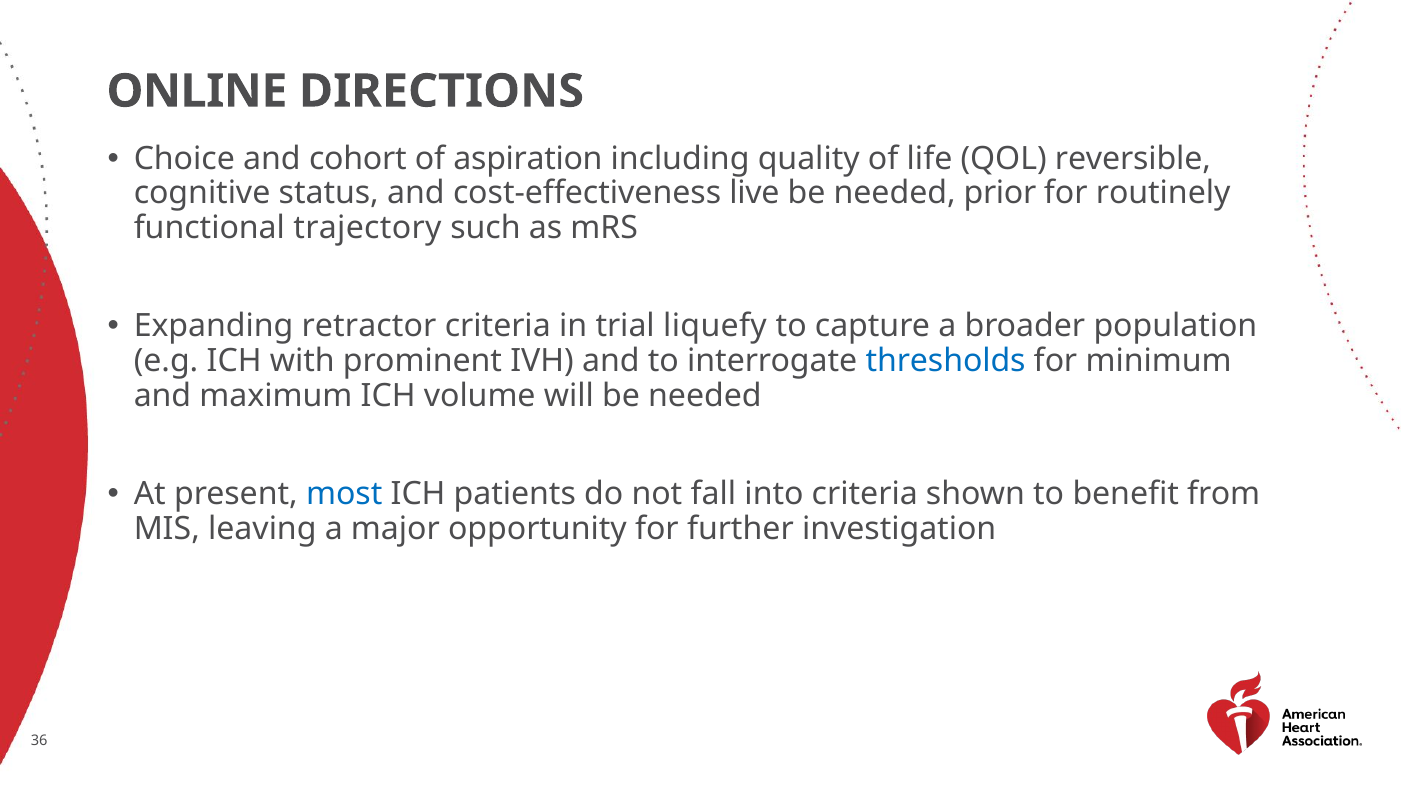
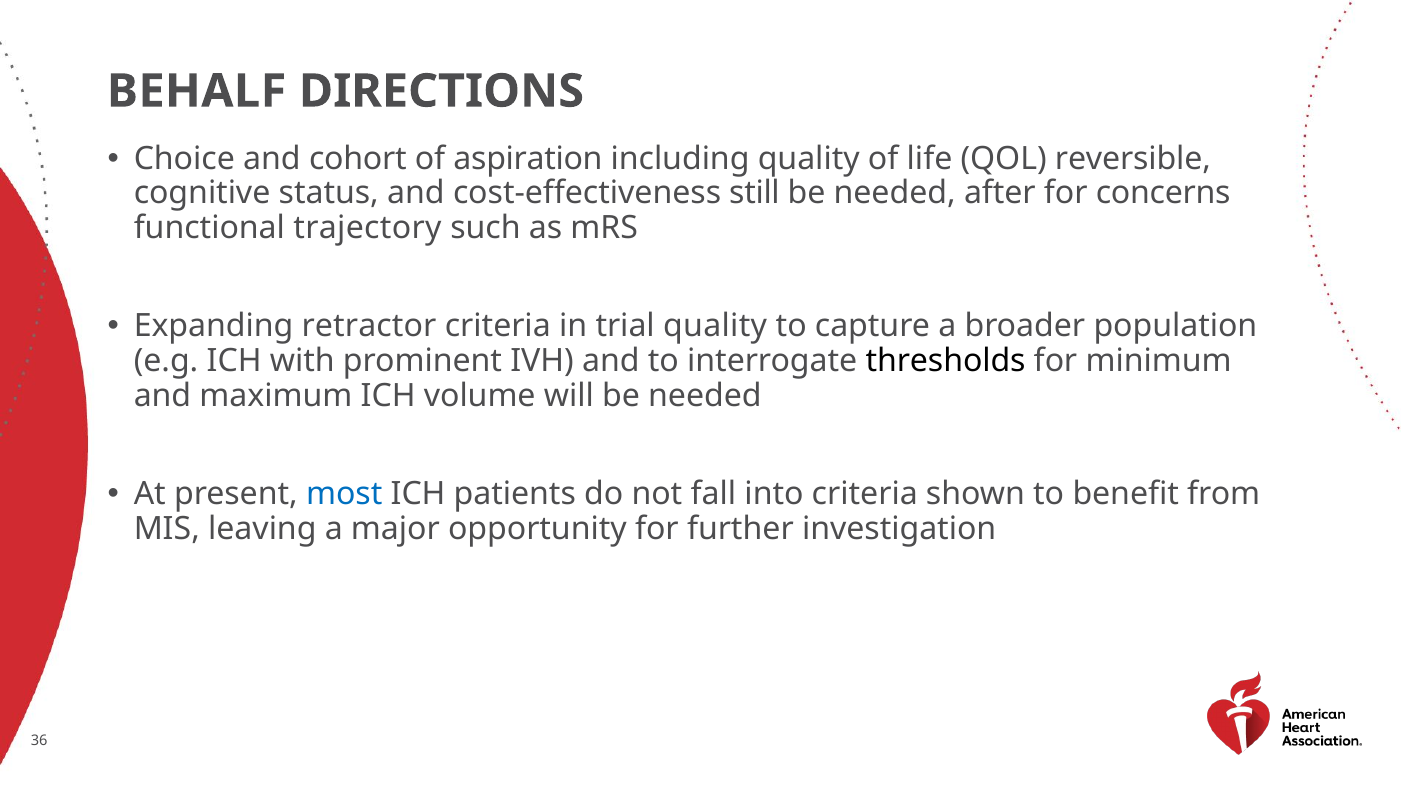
ONLINE: ONLINE -> BEHALF
live: live -> still
prior: prior -> after
routinely: routinely -> concerns
trial liquefy: liquefy -> quality
thresholds colour: blue -> black
